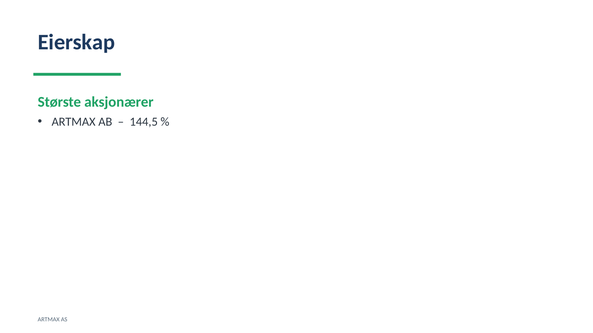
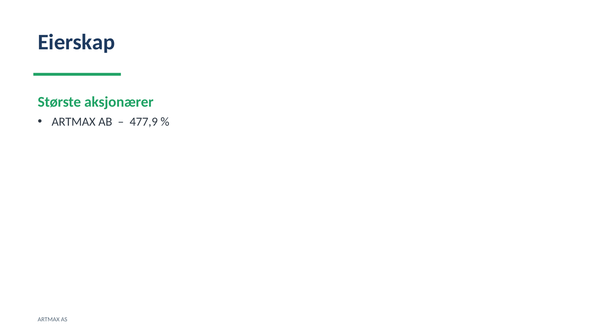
144,5: 144,5 -> 477,9
